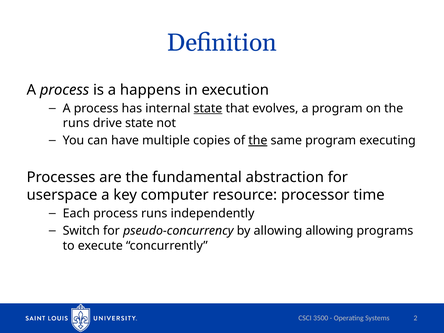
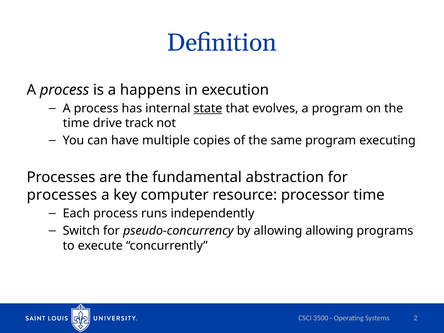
runs at (76, 123): runs -> time
drive state: state -> track
the at (258, 141) underline: present -> none
userspace at (62, 195): userspace -> processes
